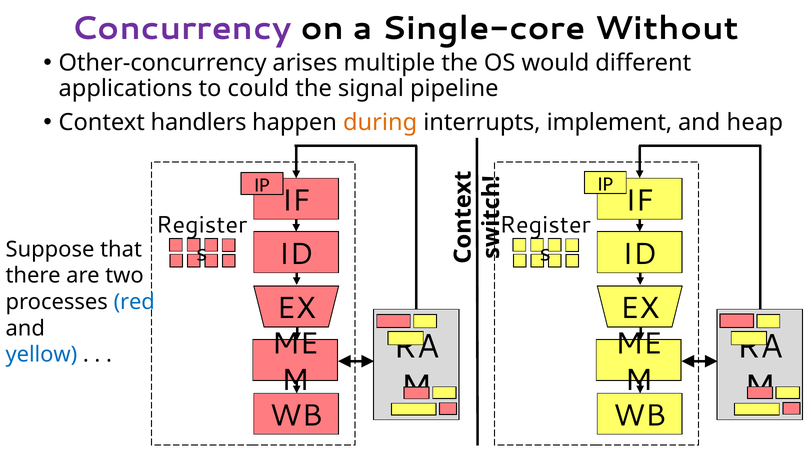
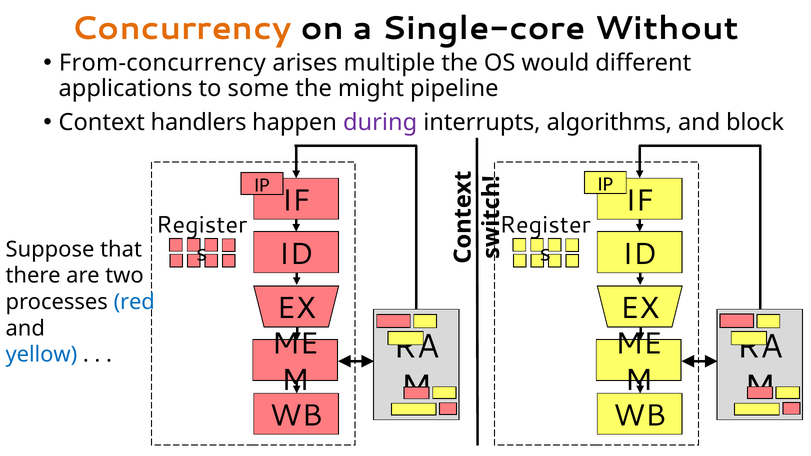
Concurrency colour: purple -> orange
Other-concurrency: Other-concurrency -> From-concurrency
could: could -> some
signal: signal -> might
during colour: orange -> purple
implement: implement -> algorithms
heap: heap -> block
